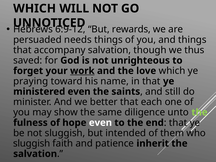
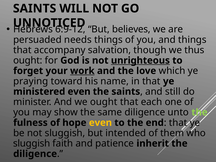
WHICH at (35, 8): WHICH -> SAINTS
rewards: rewards -> believes
saved at (28, 60): saved -> ought
unrighteous underline: none -> present
we better: better -> ought
even at (100, 123) colour: white -> yellow
salvation at (35, 154): salvation -> diligence
